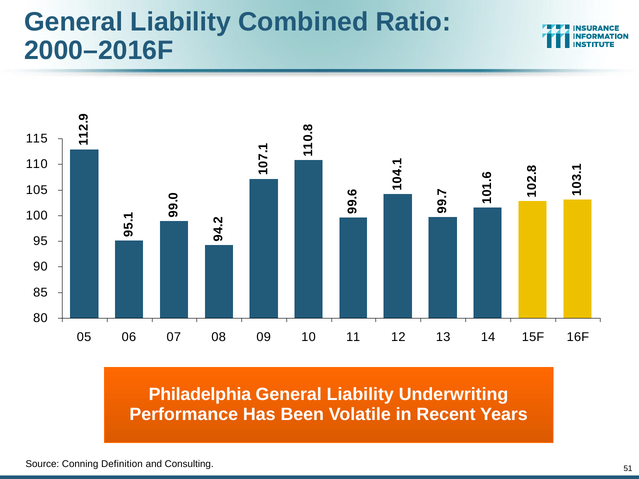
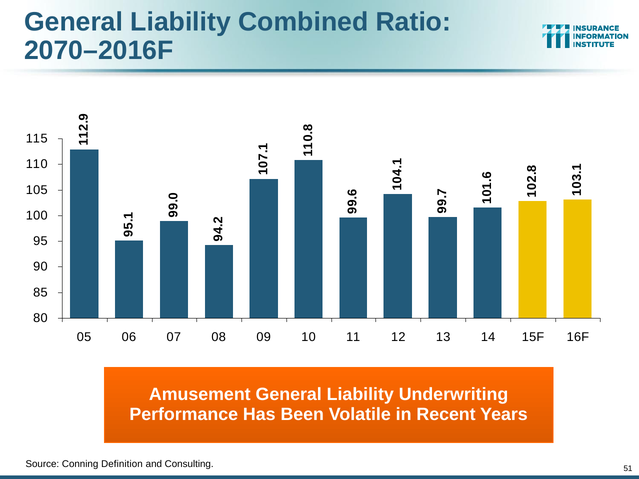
2000–2016F: 2000–2016F -> 2070–2016F
Philadelphia: Philadelphia -> Amusement
